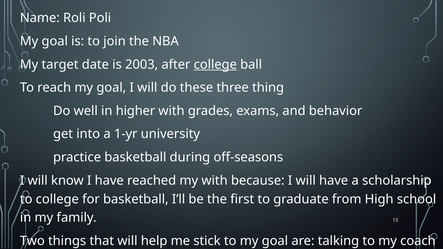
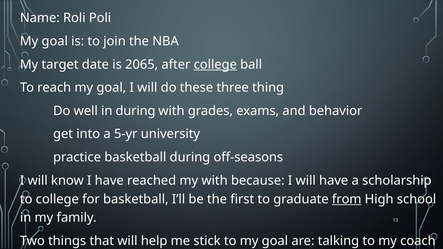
2003: 2003 -> 2065
in higher: higher -> during
1-yr: 1-yr -> 5-yr
from underline: none -> present
